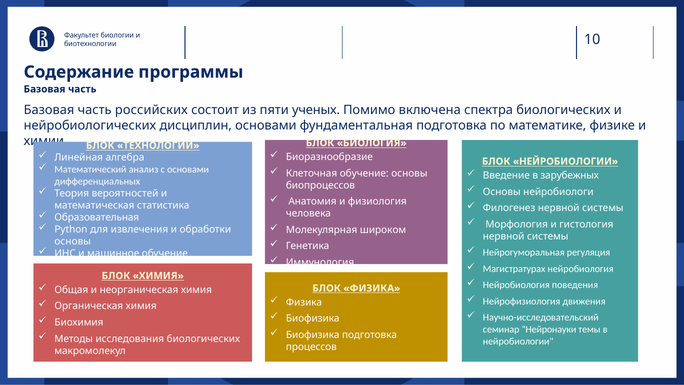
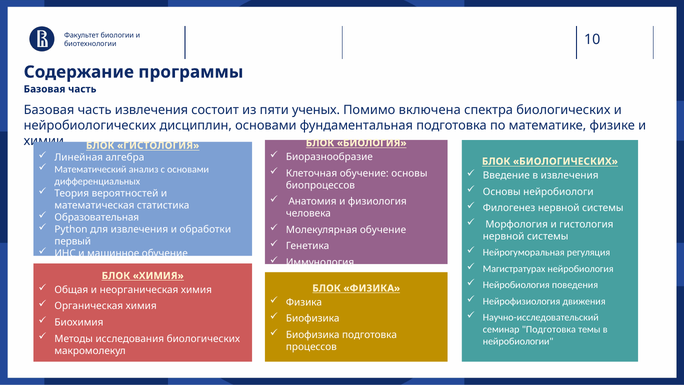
часть российских: российских -> извлечения
БЛОК ТЕХНОЛОГИЙ: ТЕХНОЛОГИЙ -> ГИСТОЛОГИЯ
БЛОК НЕЙРОБИОЛОГИИ: НЕЙРОБИОЛОГИИ -> БИОЛОГИЧЕСКИХ
в зарубежных: зарубежных -> извлечения
Молекулярная широком: широком -> обучение
основы at (73, 241): основы -> первый
семинар Нейронауки: Нейронауки -> Подготовка
